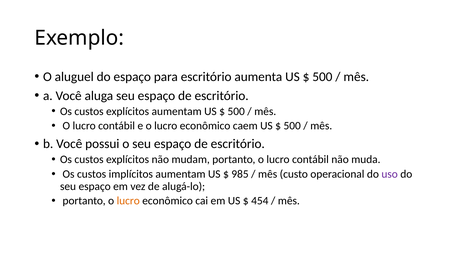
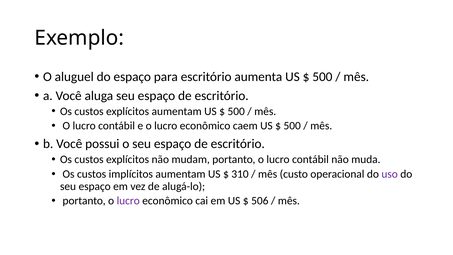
985: 985 -> 310
lucro at (128, 201) colour: orange -> purple
454: 454 -> 506
